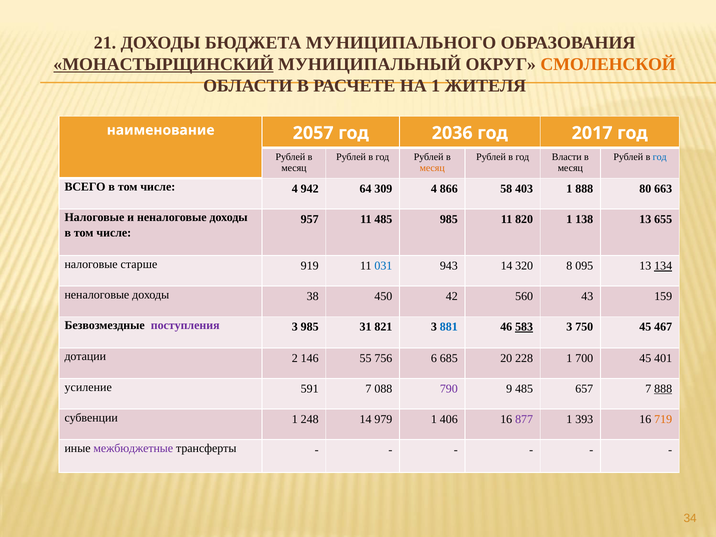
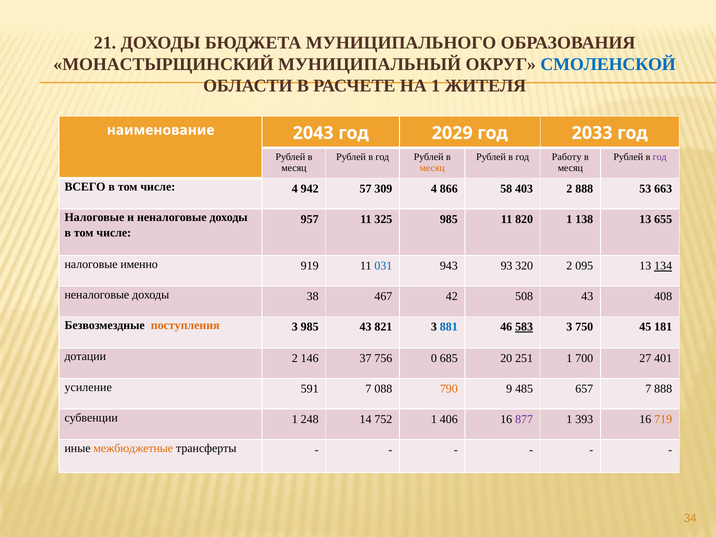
МОНАСТЫРЩИНСКИЙ underline: present -> none
СМОЛЕНСКОЙ colour: orange -> blue
2057: 2057 -> 2043
2036: 2036 -> 2029
2017: 2017 -> 2033
Власти: Власти -> Работу
год at (660, 157) colour: blue -> purple
64: 64 -> 57
403 1: 1 -> 2
80: 80 -> 53
11 485: 485 -> 325
старше: старше -> именно
943 14: 14 -> 93
320 8: 8 -> 2
450: 450 -> 467
560: 560 -> 508
159: 159 -> 408
поступления colour: purple -> orange
985 31: 31 -> 43
467: 467 -> 181
55: 55 -> 37
6: 6 -> 0
228: 228 -> 251
700 45: 45 -> 27
790 colour: purple -> orange
888 at (663, 389) underline: present -> none
979: 979 -> 752
межбюджетные colour: purple -> orange
